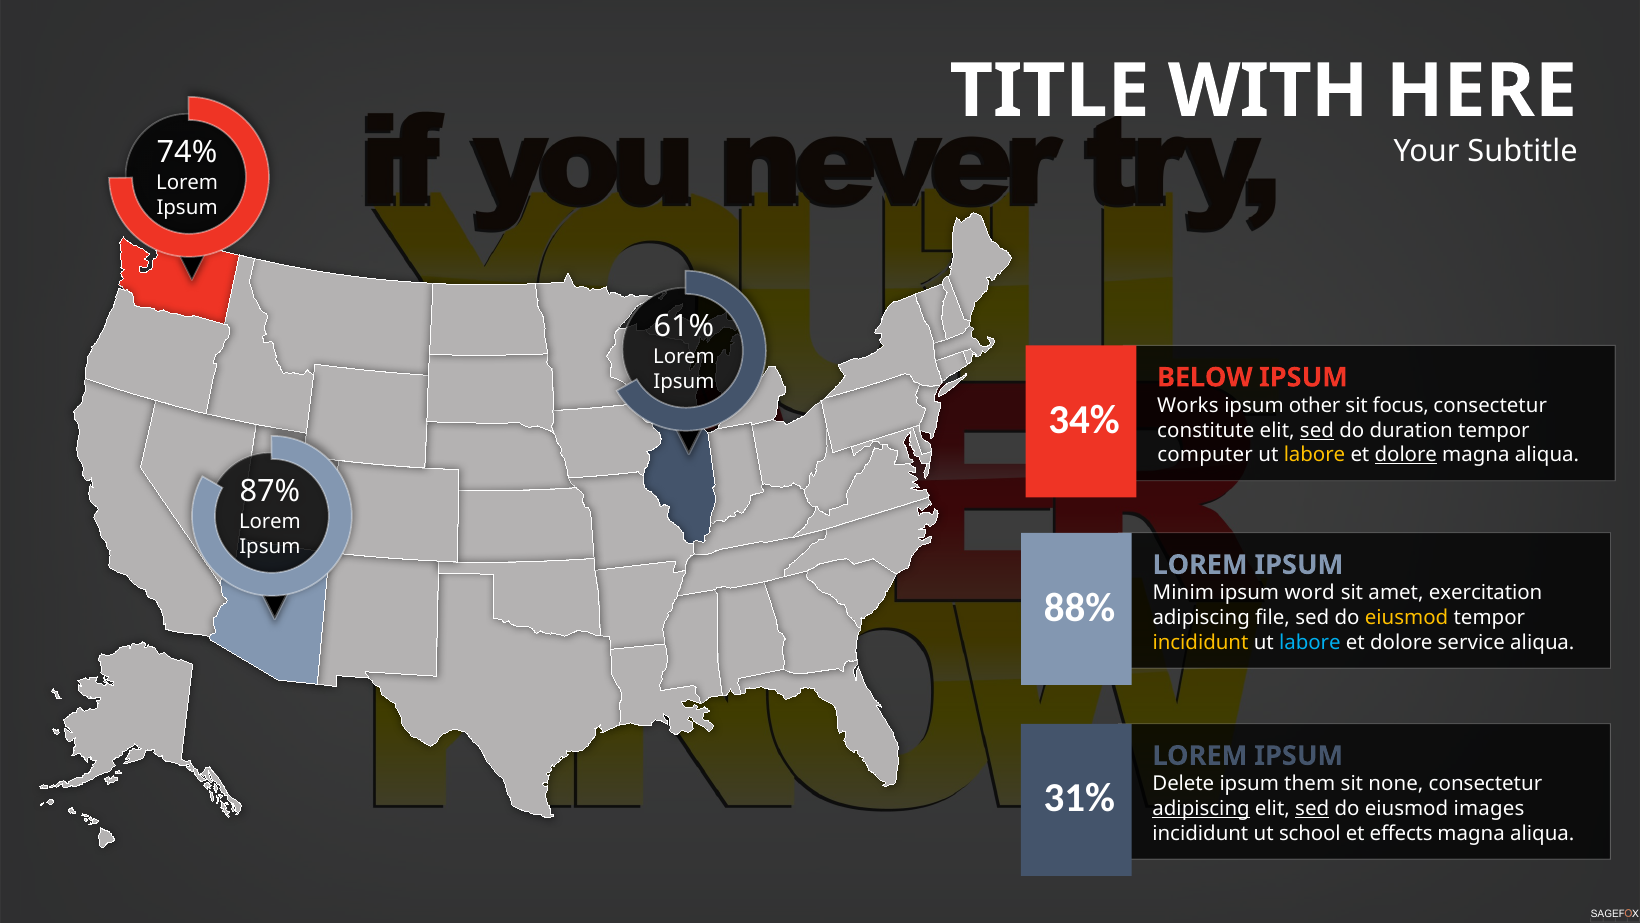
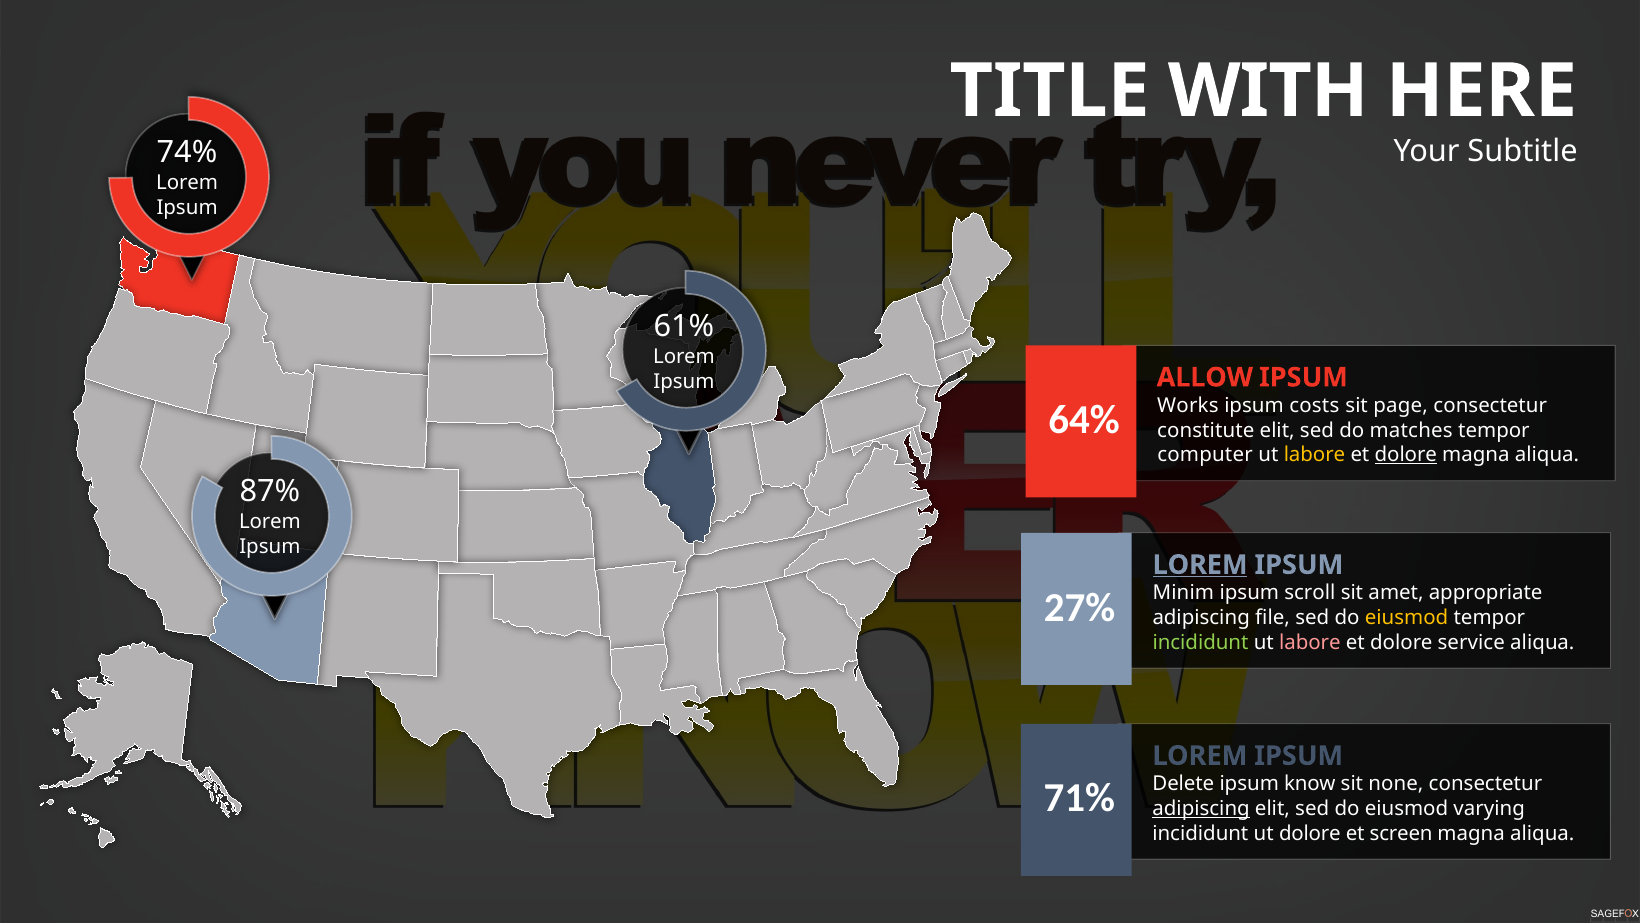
BELOW: BELOW -> ALLOW
other: other -> costs
focus: focus -> page
34%: 34% -> 64%
sed at (1317, 430) underline: present -> none
duration: duration -> matches
LOREM at (1200, 565) underline: none -> present
word: word -> scroll
exercitation: exercitation -> appropriate
88%: 88% -> 27%
incididunt at (1200, 642) colour: yellow -> light green
labore at (1310, 642) colour: light blue -> pink
them: them -> know
31%: 31% -> 71%
sed at (1312, 808) underline: present -> none
images: images -> varying
ut school: school -> dolore
effects: effects -> screen
